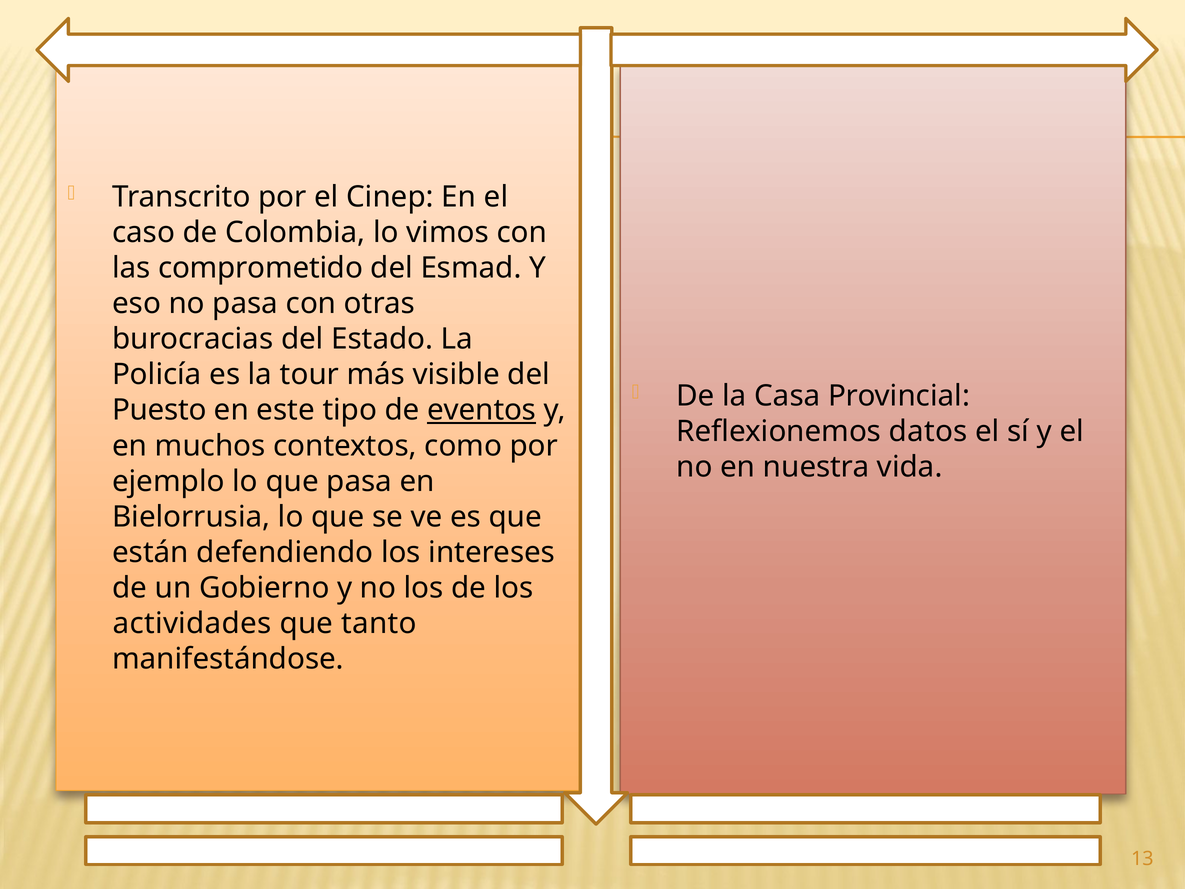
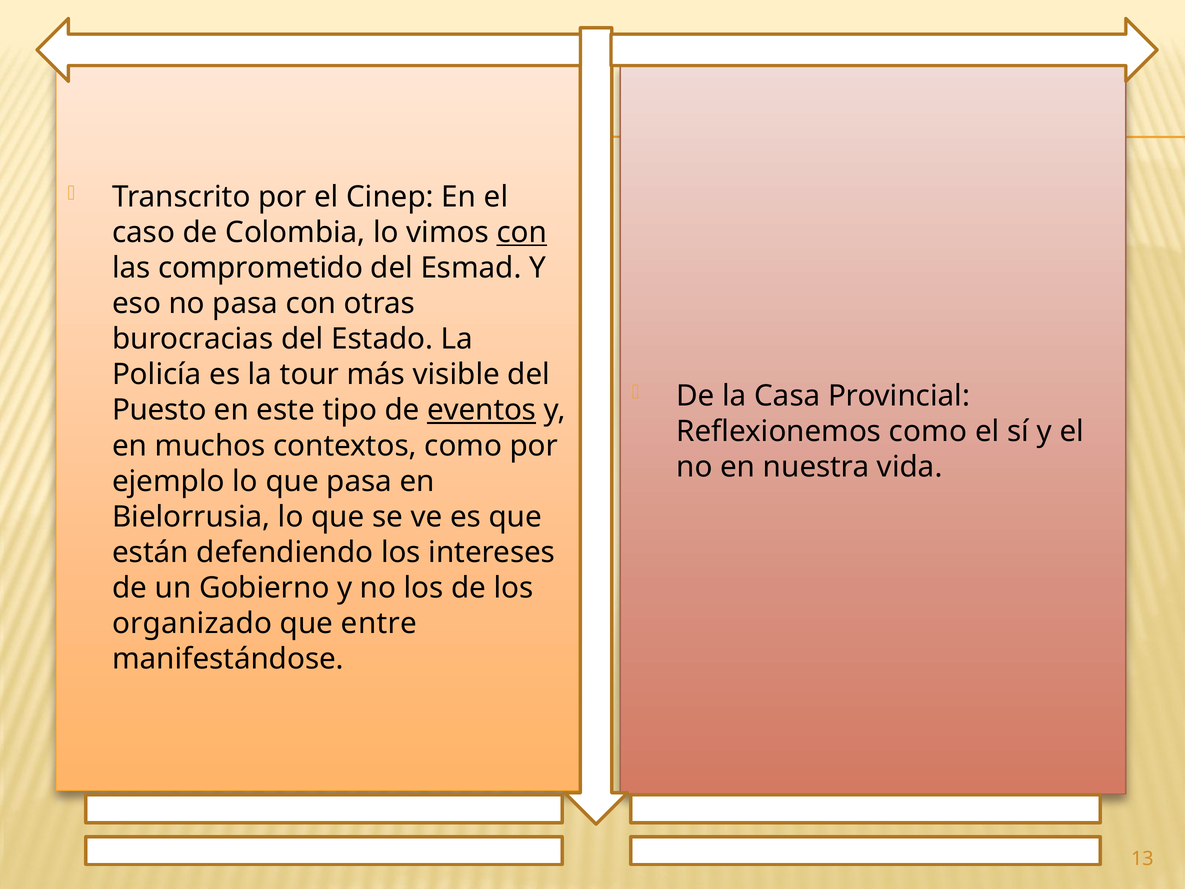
con at (522, 232) underline: none -> present
Reflexionemos datos: datos -> como
actividades: actividades -> organizado
tanto: tanto -> entre
